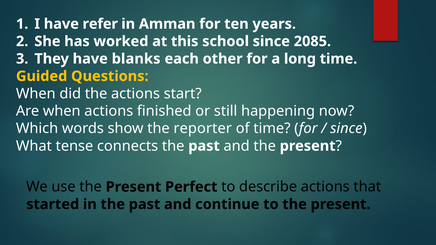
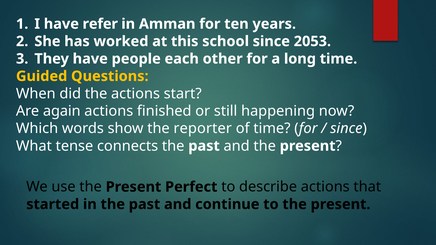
2085: 2085 -> 2053
blanks: blanks -> people
Are when: when -> again
